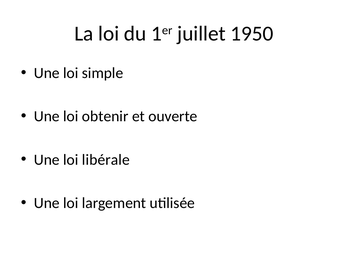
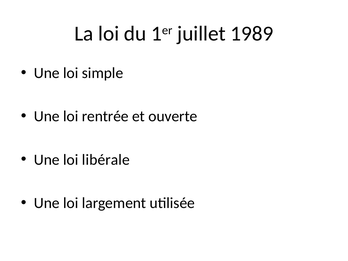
1950: 1950 -> 1989
obtenir: obtenir -> rentrée
